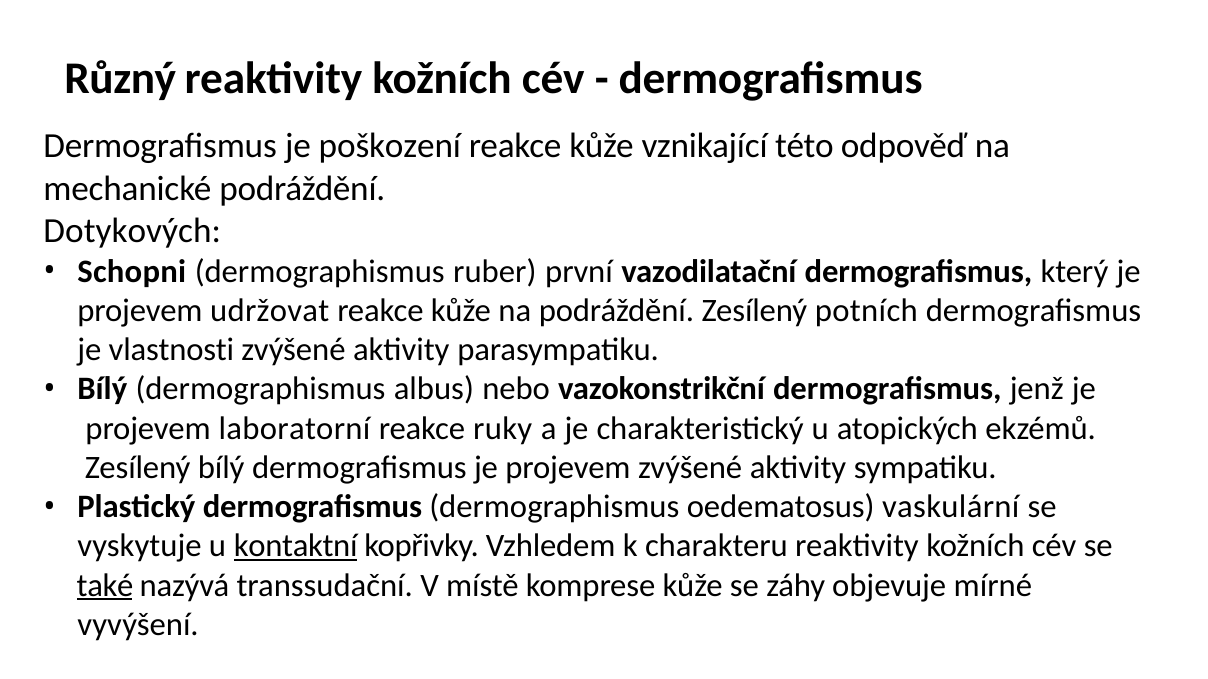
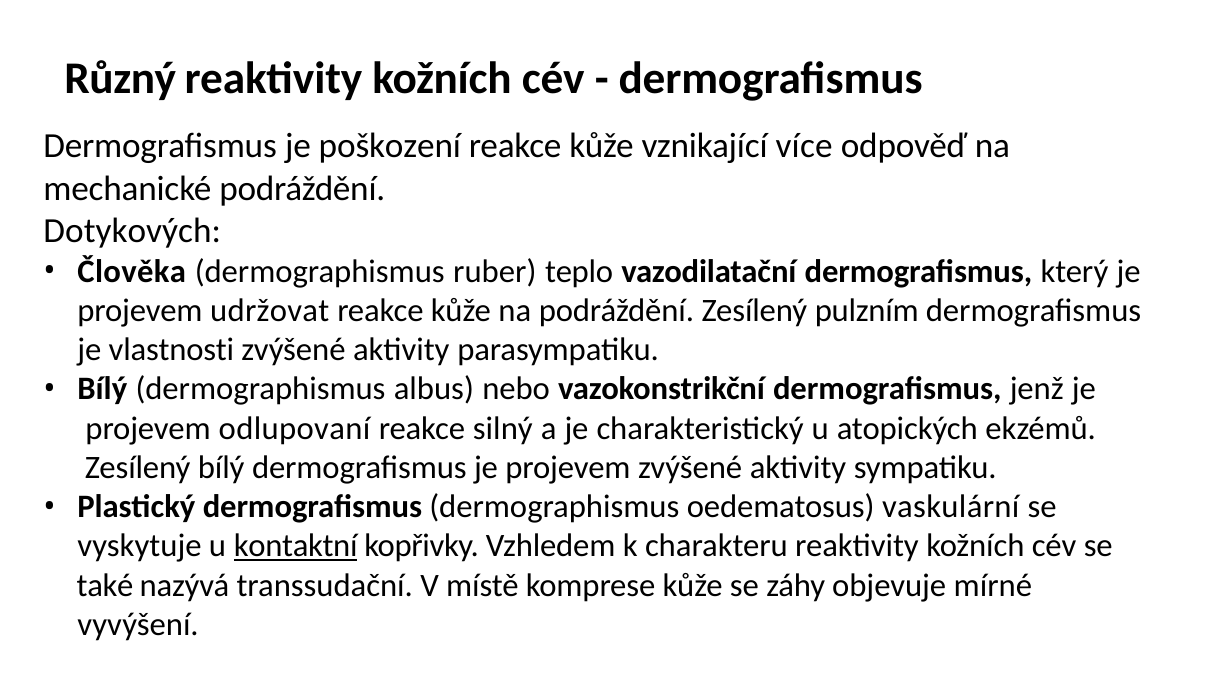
této: této -> více
Schopni: Schopni -> Člověka
první: první -> teplo
potních: potních -> pulzním
laboratorní: laboratorní -> odlupovaní
ruky: ruky -> silný
také underline: present -> none
